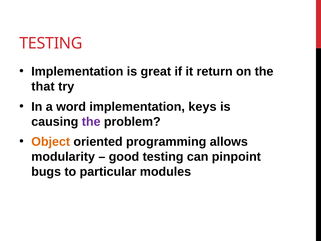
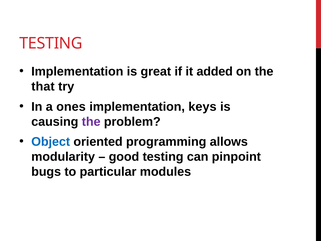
return: return -> added
word: word -> ones
Object colour: orange -> blue
